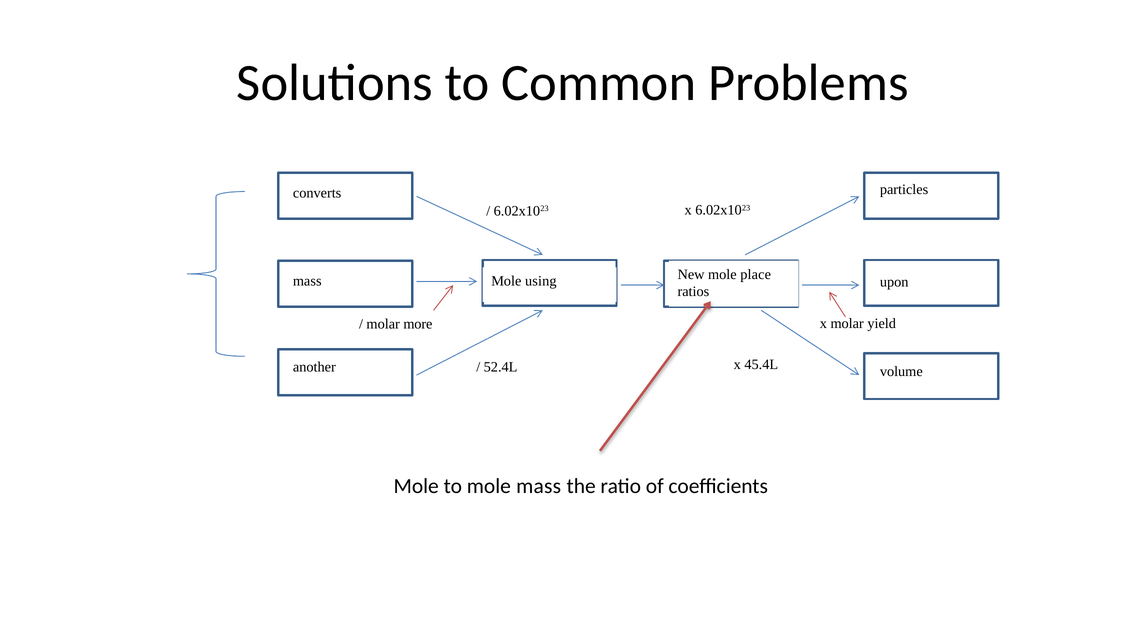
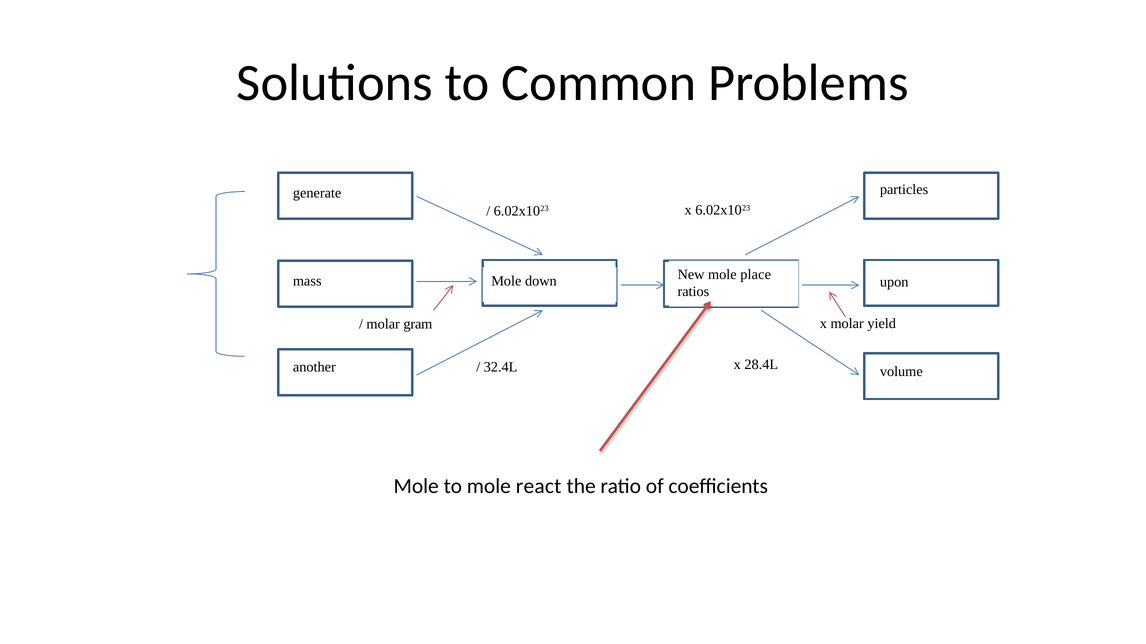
converts: converts -> generate
using: using -> down
more: more -> gram
45.4L: 45.4L -> 28.4L
52.4L: 52.4L -> 32.4L
mole mass: mass -> react
